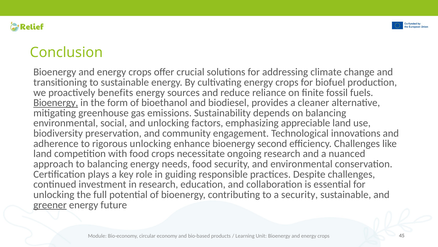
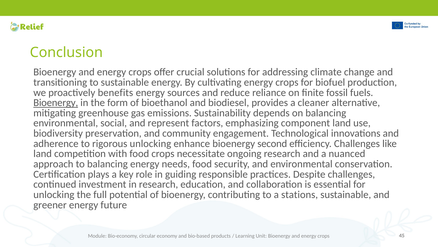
and unlocking: unlocking -> represent
appreciable: appreciable -> component
a security: security -> stations
greener underline: present -> none
